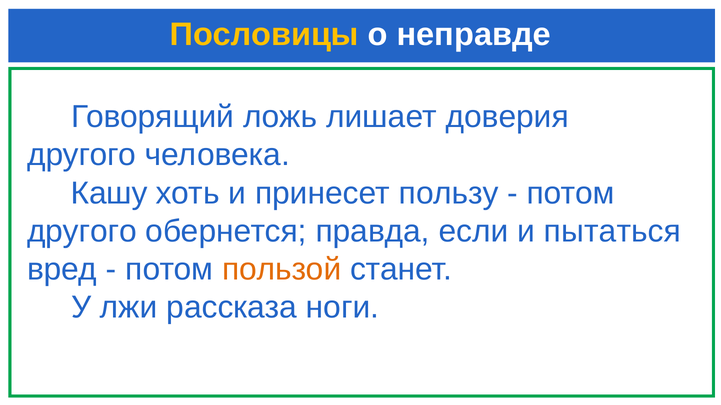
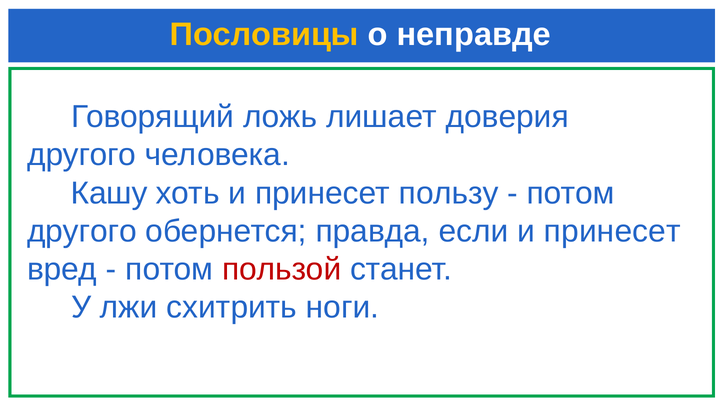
если и пытаться: пытаться -> принесет
пользой colour: orange -> red
рассказа: рассказа -> схитрить
